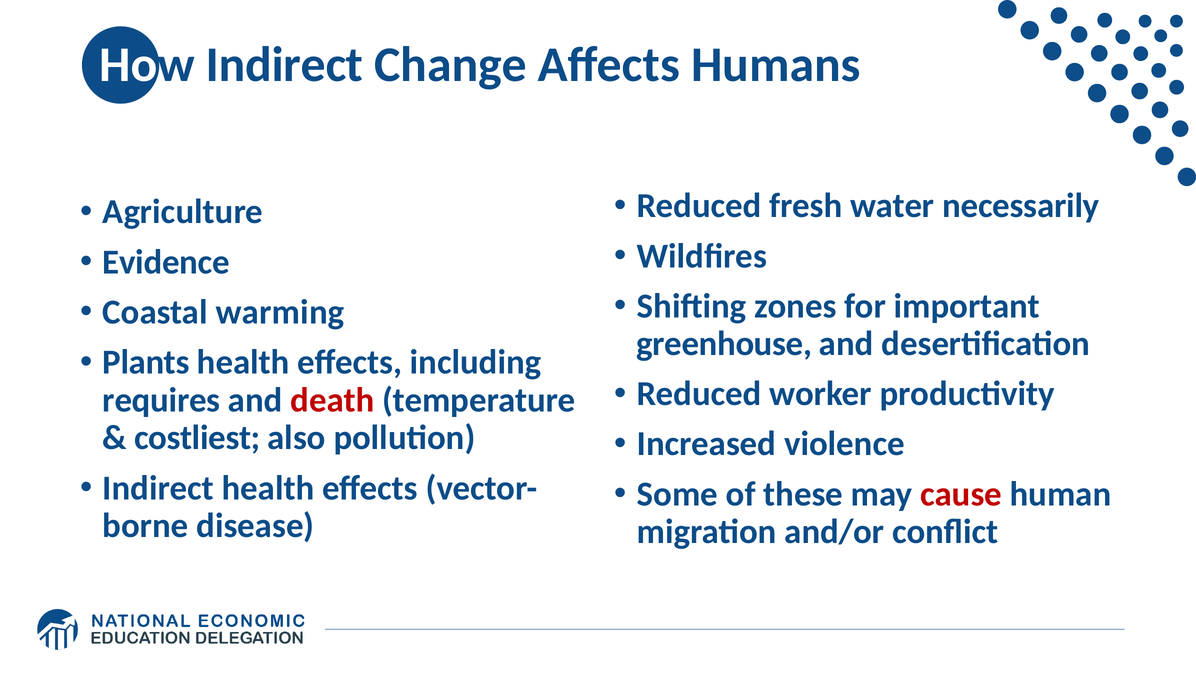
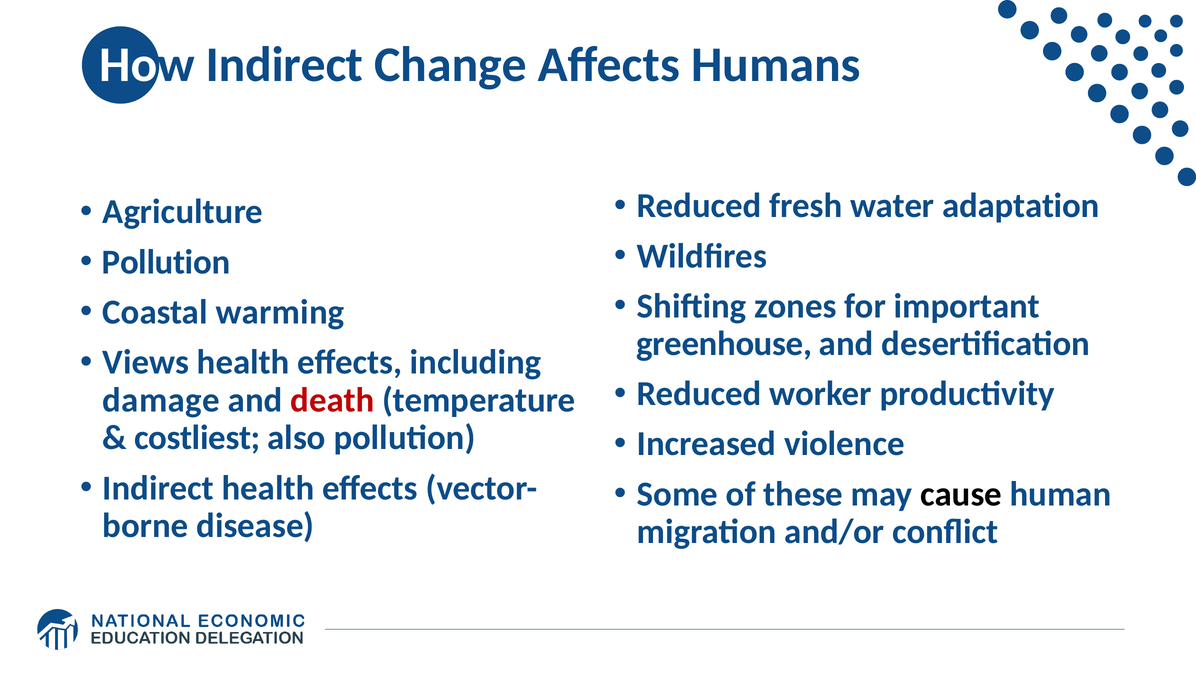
necessarily: necessarily -> adaptation
Evidence at (166, 262): Evidence -> Pollution
Plants: Plants -> Views
requires: requires -> damage
cause colour: red -> black
